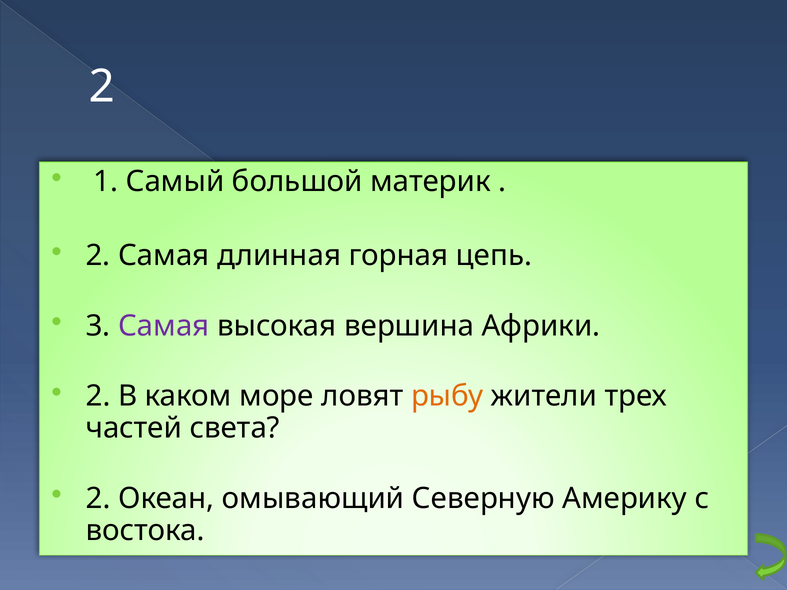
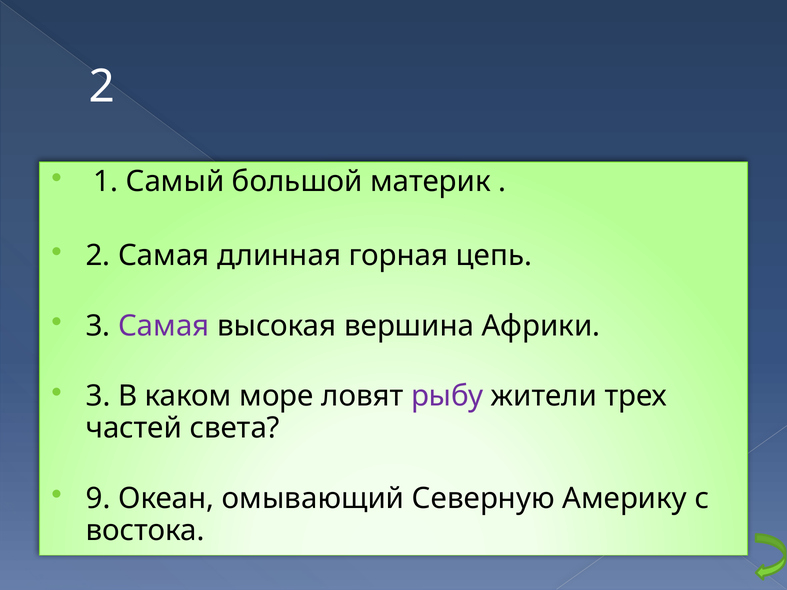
2 at (98, 396): 2 -> 3
рыбу colour: orange -> purple
2 at (98, 499): 2 -> 9
